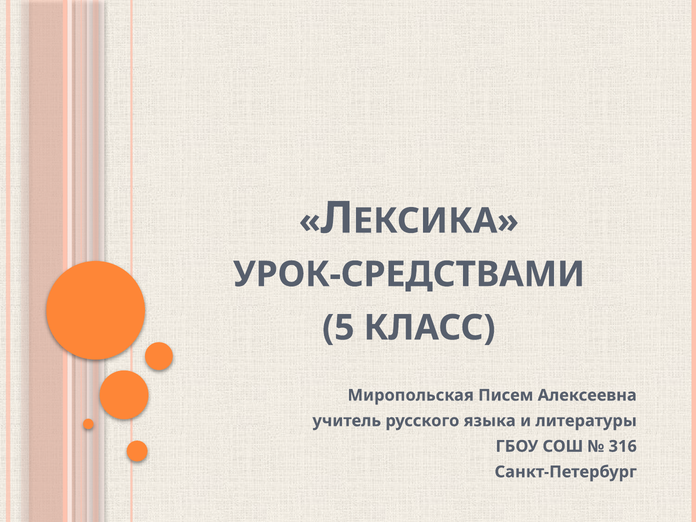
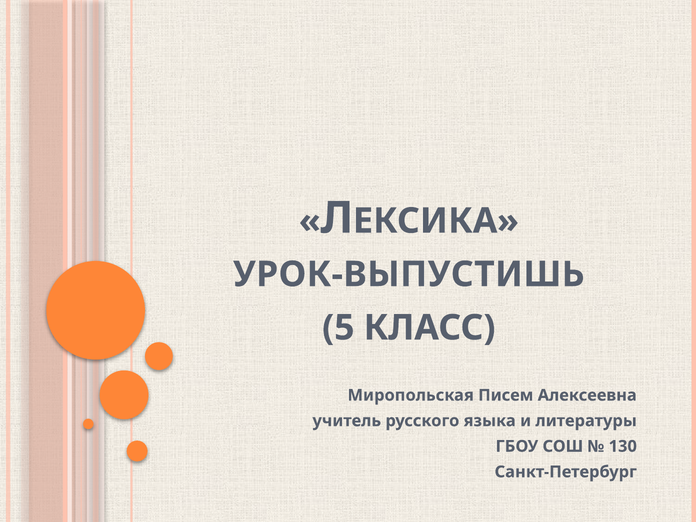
УРОК-СРЕДСТВАМИ: УРОК-СРЕДСТВАМИ -> УРОК-ВЫПУСТИШЬ
316: 316 -> 130
